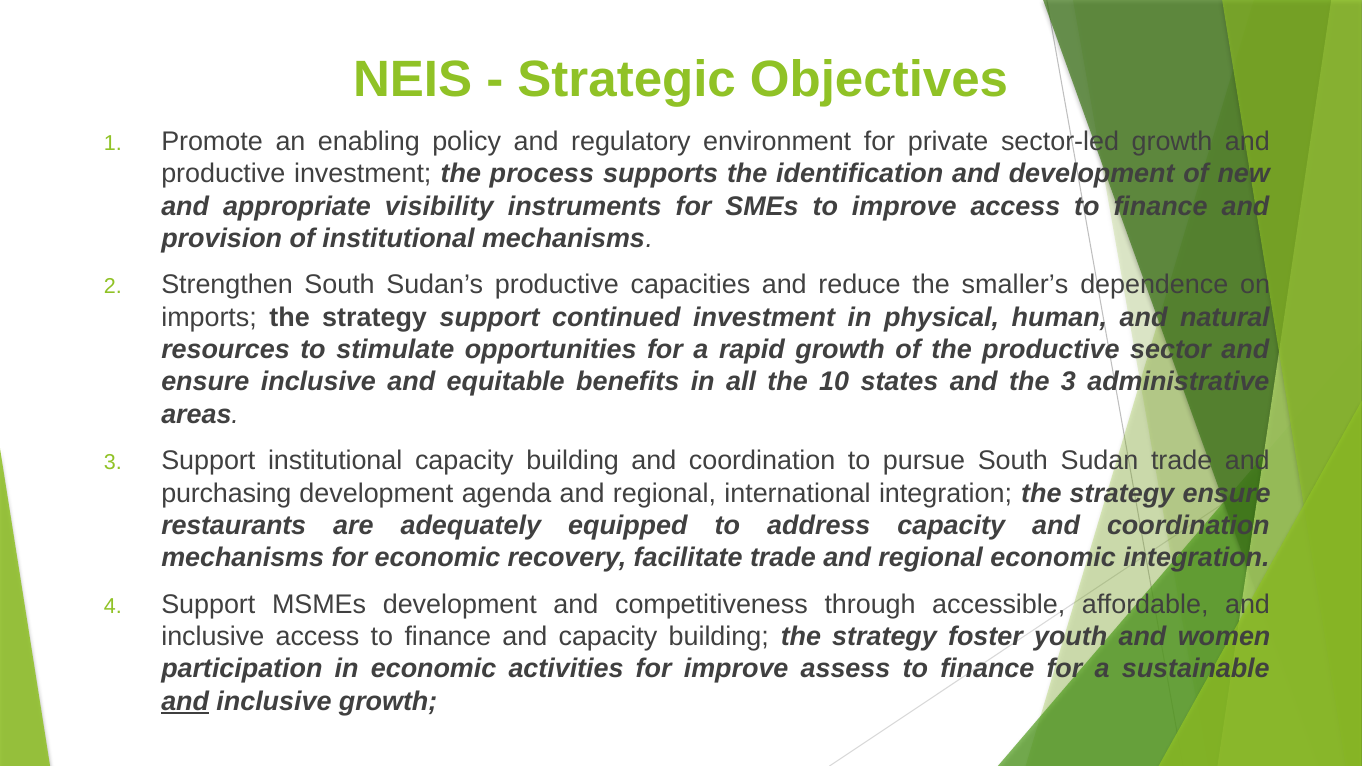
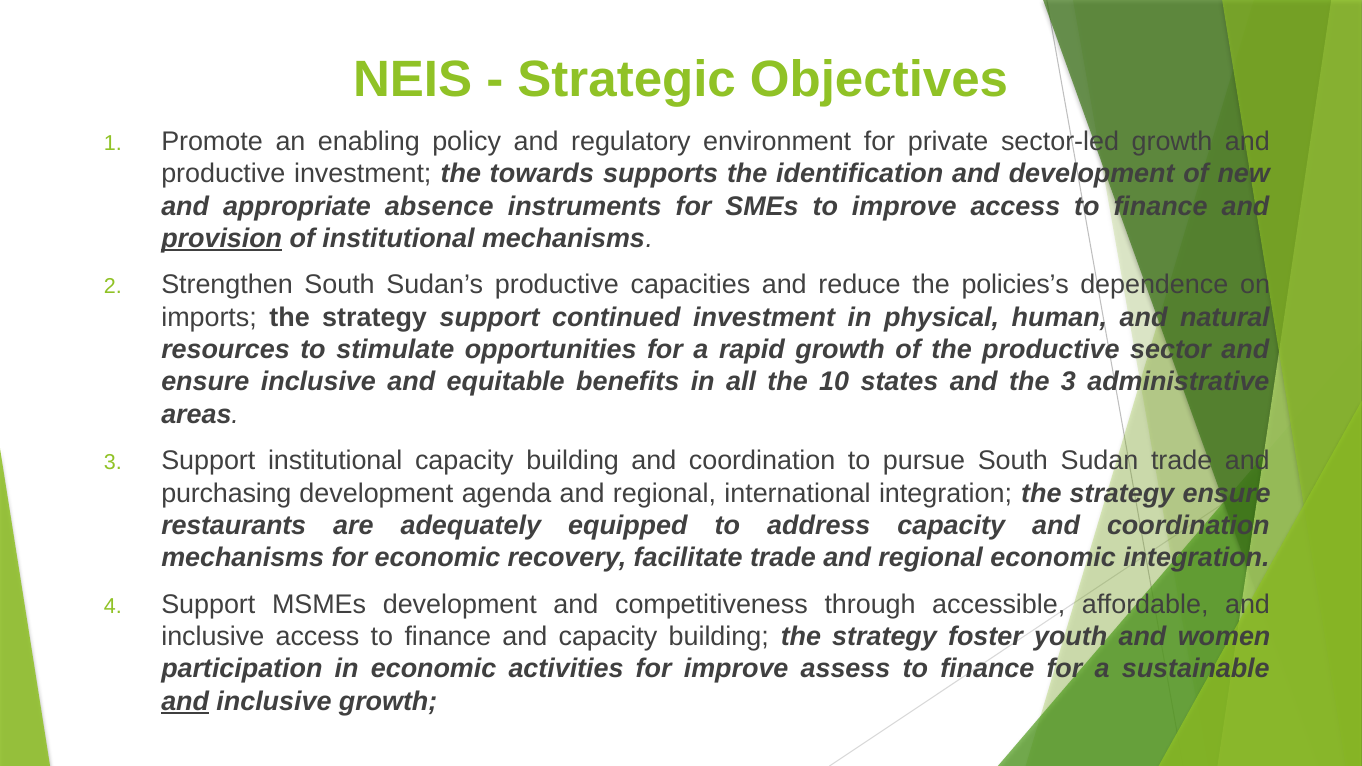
process: process -> towards
visibility: visibility -> absence
provision underline: none -> present
smaller’s: smaller’s -> policies’s
